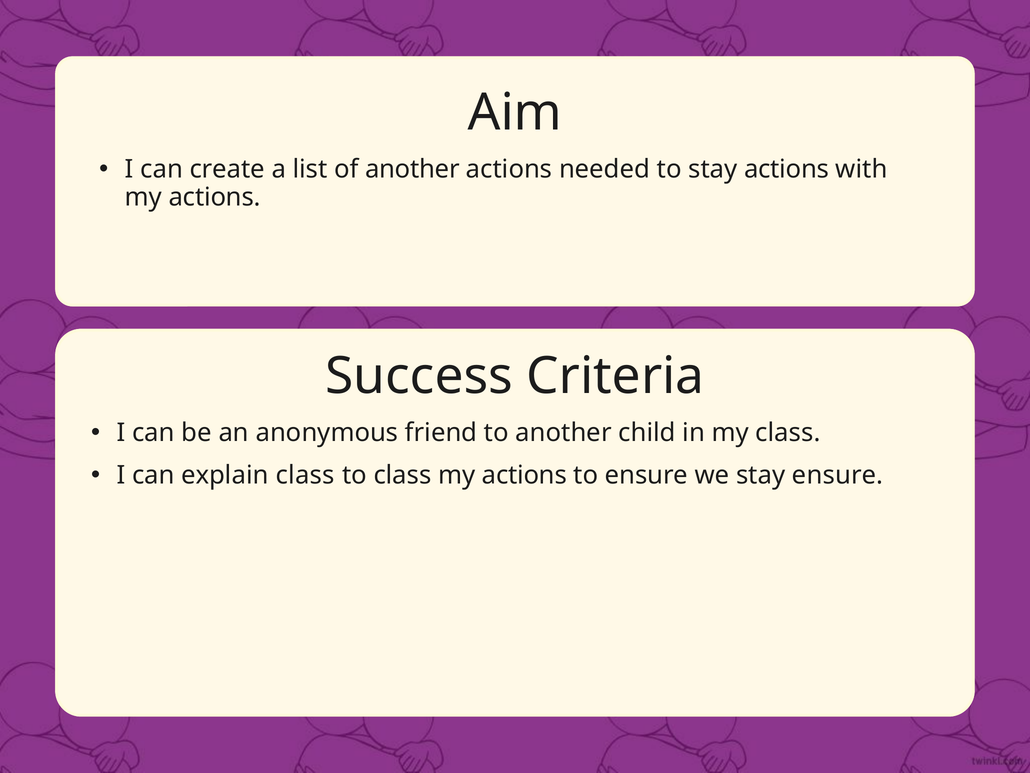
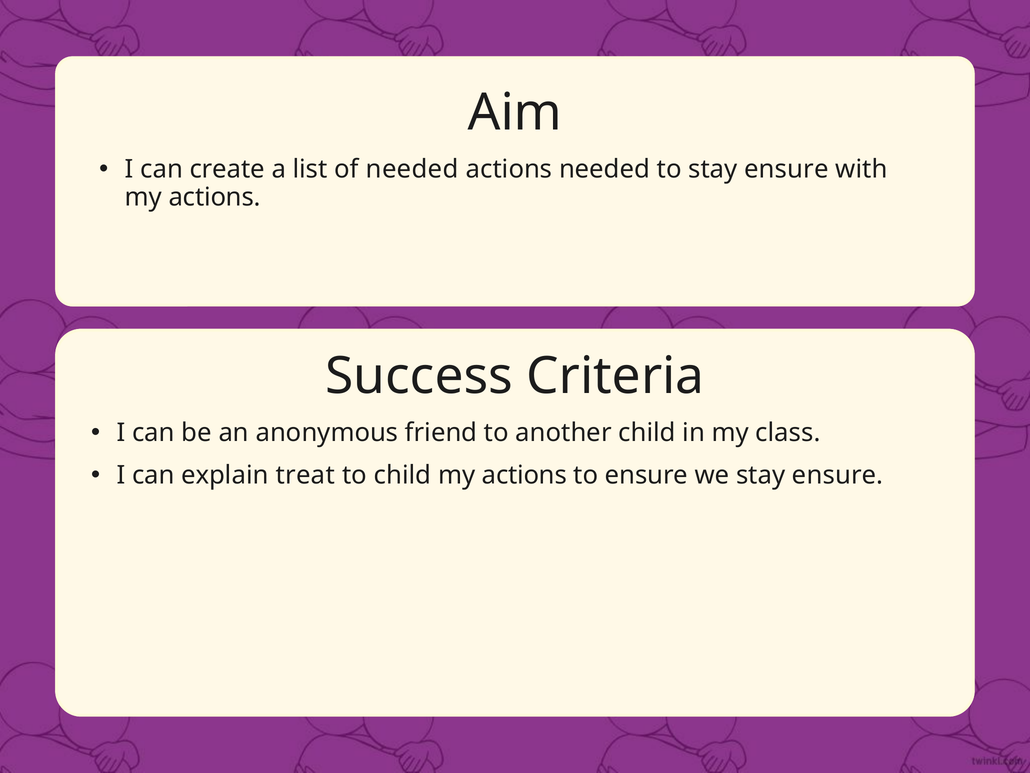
of another: another -> needed
to stay actions: actions -> ensure
class at (305, 475): class -> treat
to class: class -> child
